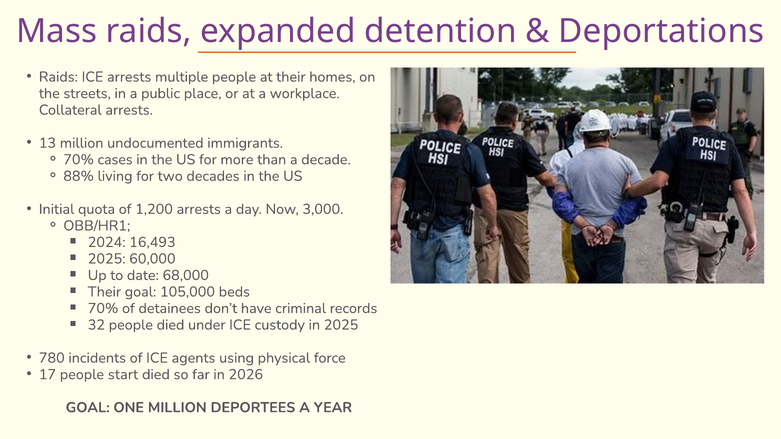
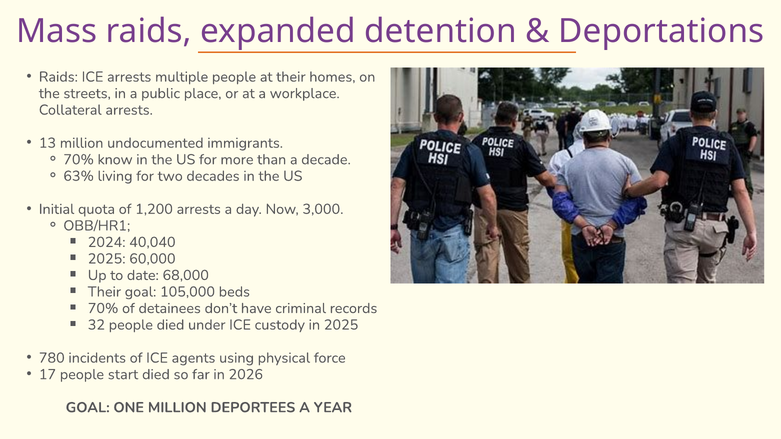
cases: cases -> know
88%: 88% -> 63%
16,493: 16,493 -> 40,040
